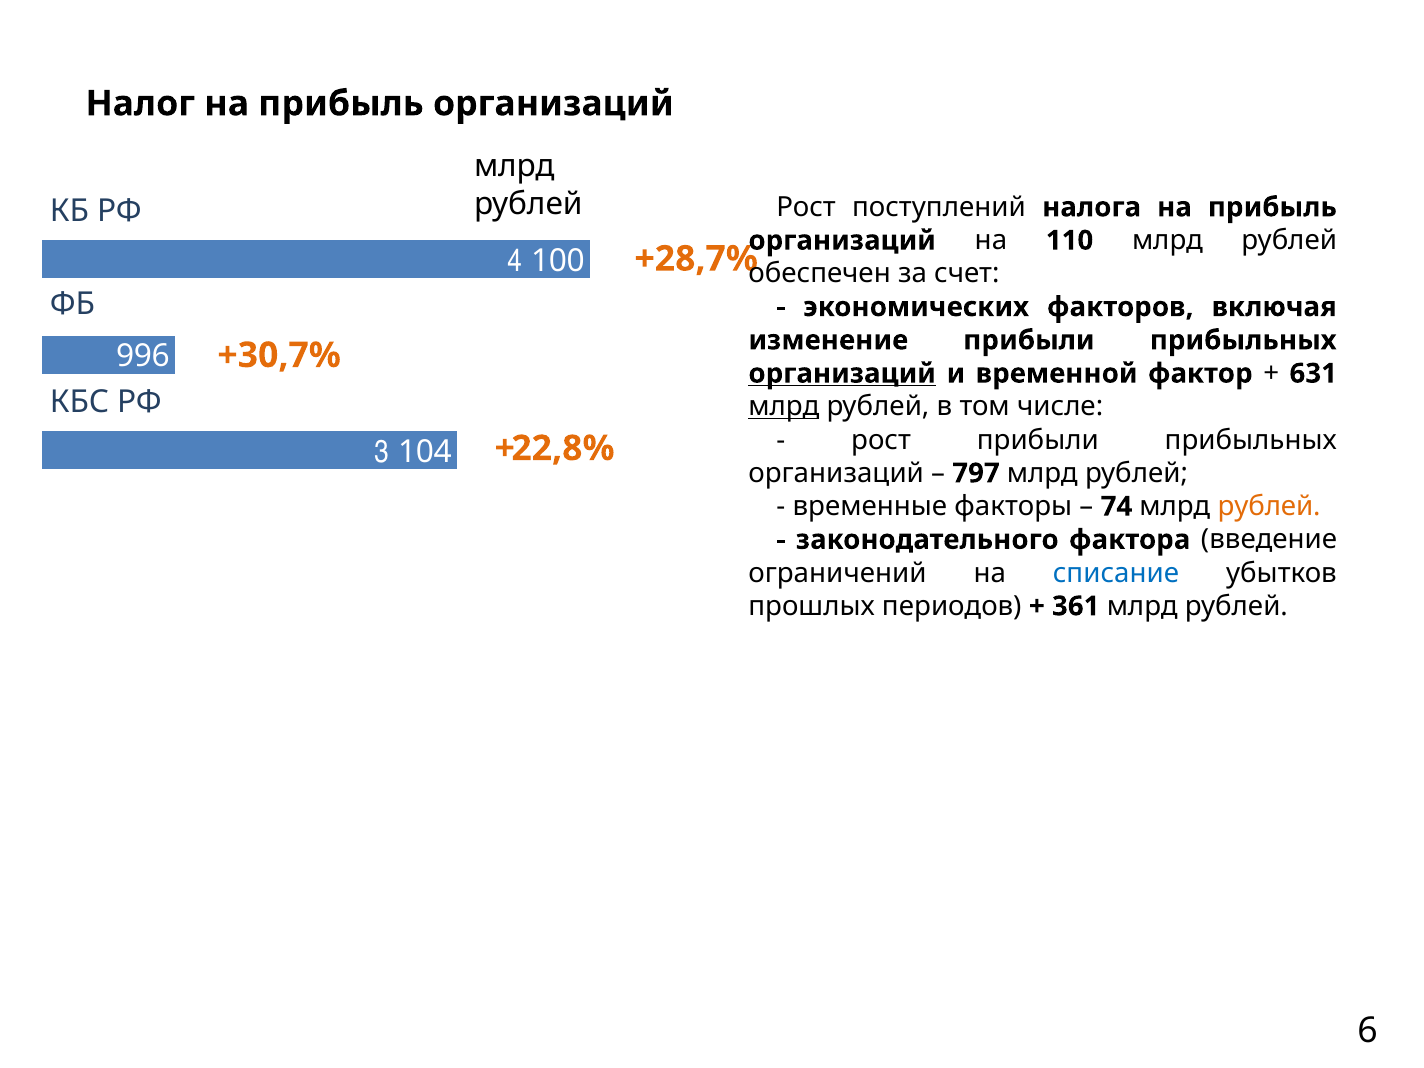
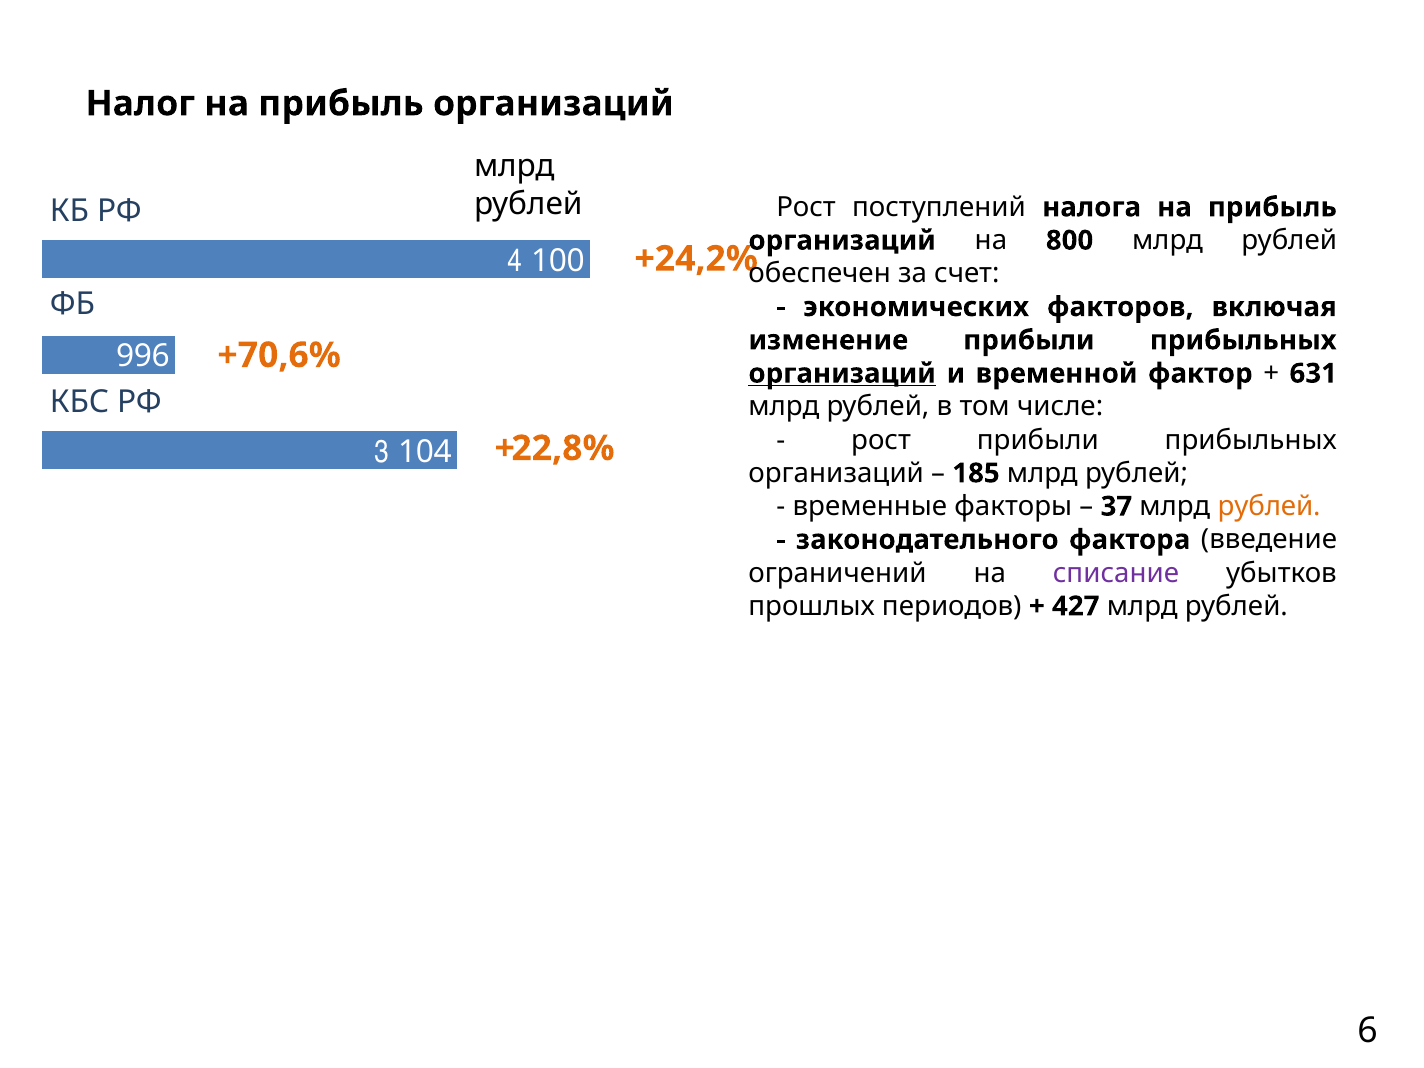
110: 110 -> 800
+28,7%: +28,7% -> +24,2%
+30,7%: +30,7% -> +70,6%
млрд at (784, 407) underline: present -> none
797: 797 -> 185
74: 74 -> 37
списание colour: blue -> purple
361: 361 -> 427
